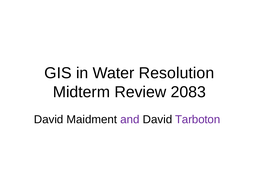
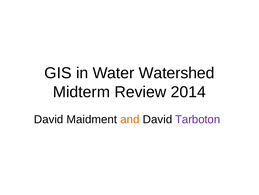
Resolution: Resolution -> Watershed
2083: 2083 -> 2014
and colour: purple -> orange
